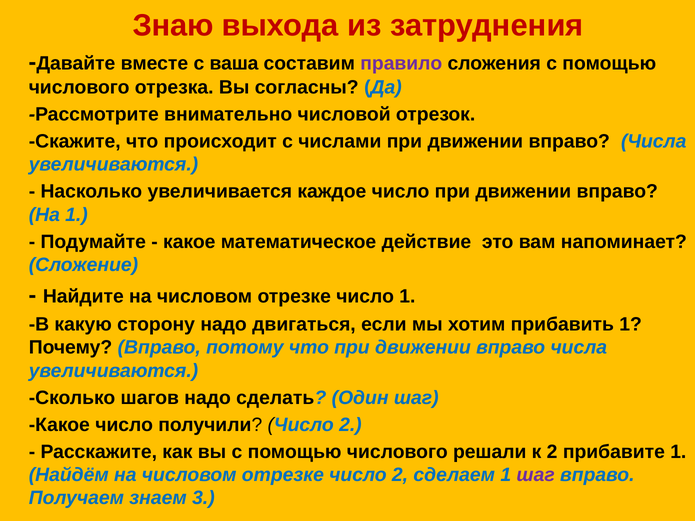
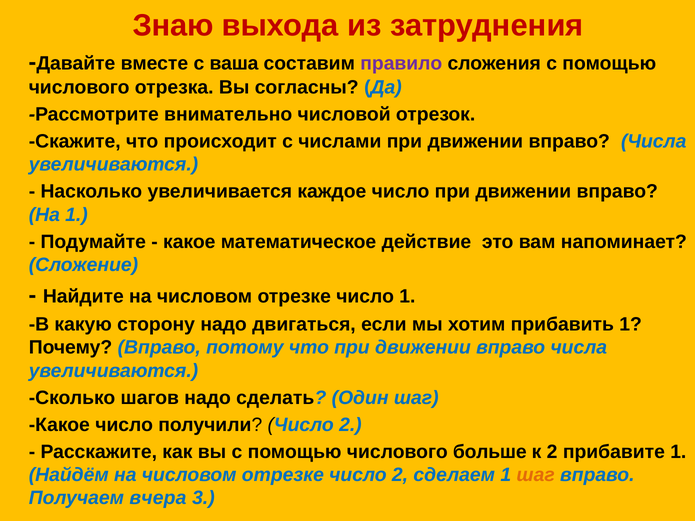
решали: решали -> больше
шаг at (536, 475) colour: purple -> orange
знаем: знаем -> вчера
